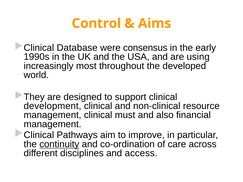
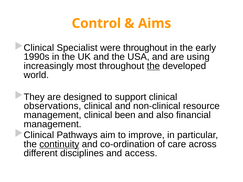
Database: Database -> Specialist
were consensus: consensus -> throughout
the at (153, 66) underline: none -> present
development: development -> observations
must: must -> been
